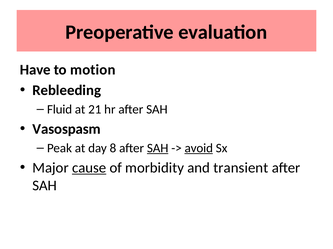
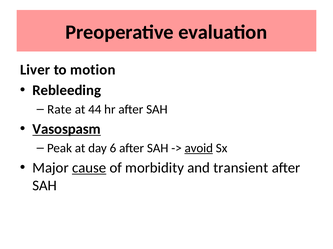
Have: Have -> Liver
Fluid: Fluid -> Rate
21: 21 -> 44
Vasospasm underline: none -> present
8: 8 -> 6
SAH at (158, 149) underline: present -> none
